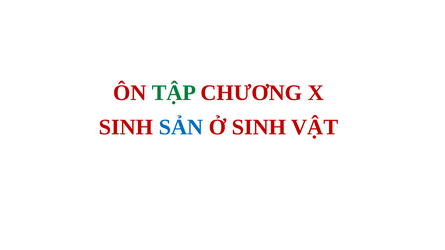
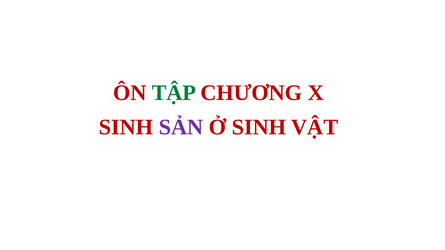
SẢN colour: blue -> purple
